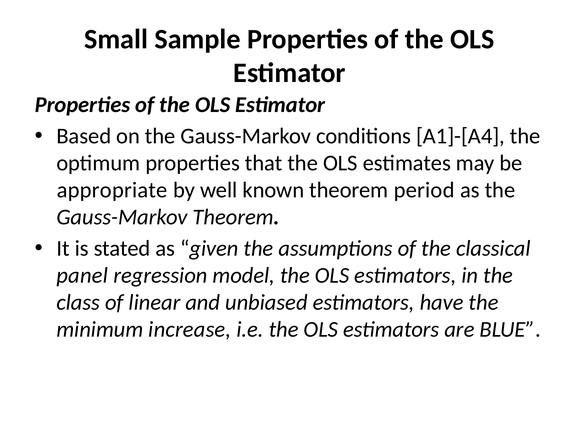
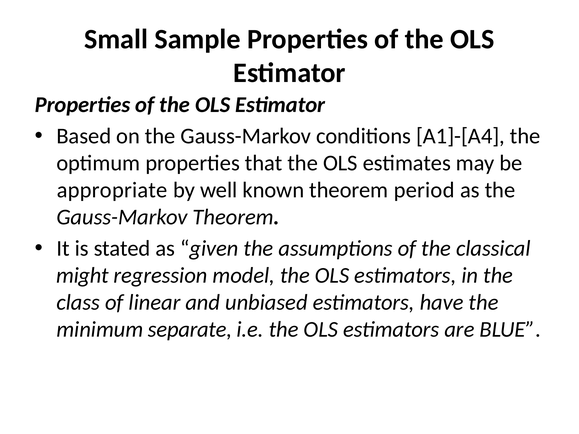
panel: panel -> might
increase: increase -> separate
